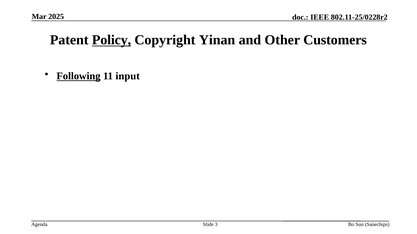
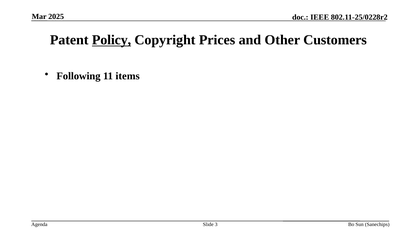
Yinan: Yinan -> Prices
Following underline: present -> none
input: input -> items
